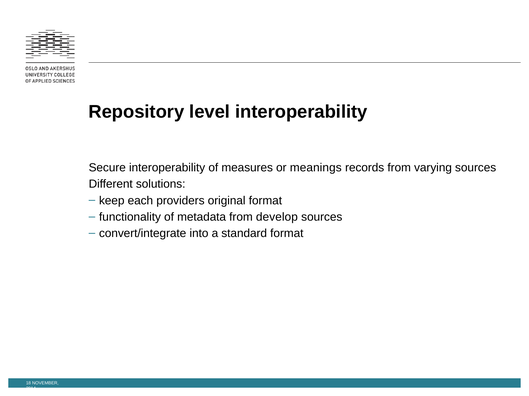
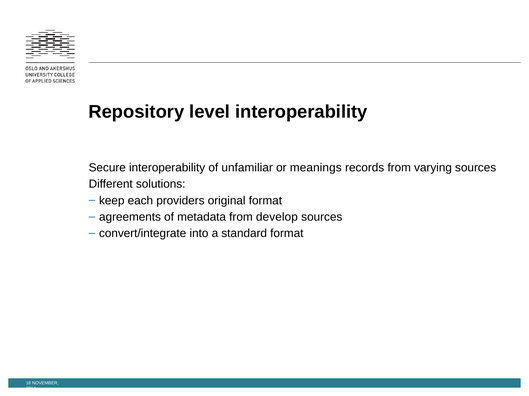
measures: measures -> unfamiliar
functionality: functionality -> agreements
